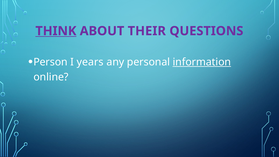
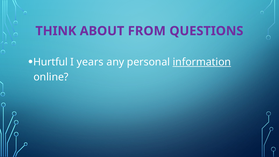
THINK underline: present -> none
THEIR: THEIR -> FROM
Person: Person -> Hurtful
